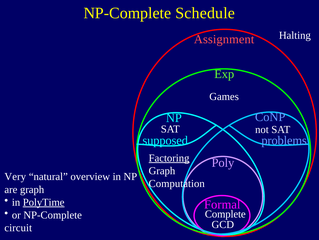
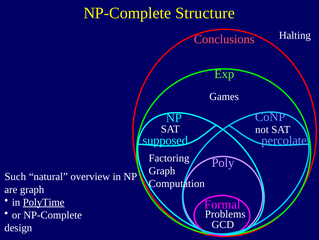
Schedule: Schedule -> Structure
Assignment: Assignment -> Conclusions
problems: problems -> percolate
Factoring underline: present -> none
Very: Very -> Such
Complete: Complete -> Problems
circuit: circuit -> design
